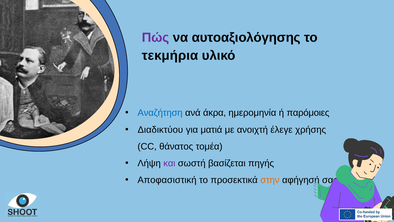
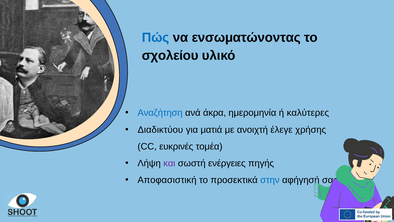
Πώς colour: purple -> blue
αυτοαξιολόγησης: αυτοαξιολόγησης -> ενσωματώνοντας
τεκμήρια: τεκμήρια -> σχολείου
παρόμοιες: παρόμοιες -> καλύτερες
θάνατος: θάνατος -> ευκρινές
βασίζεται: βασίζεται -> ενέργειες
στην colour: orange -> blue
